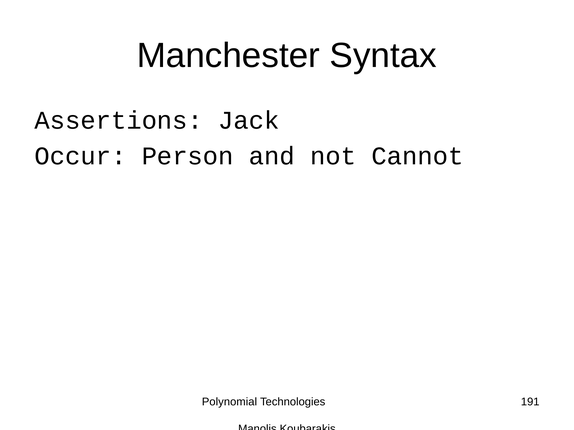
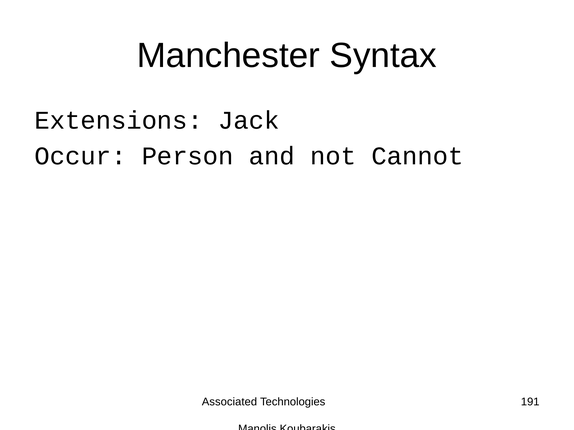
Assertions: Assertions -> Extensions
Polynomial: Polynomial -> Associated
